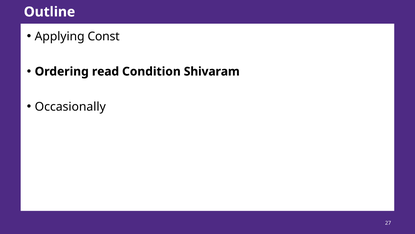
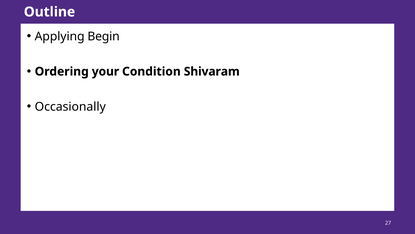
Const: Const -> Begin
read: read -> your
